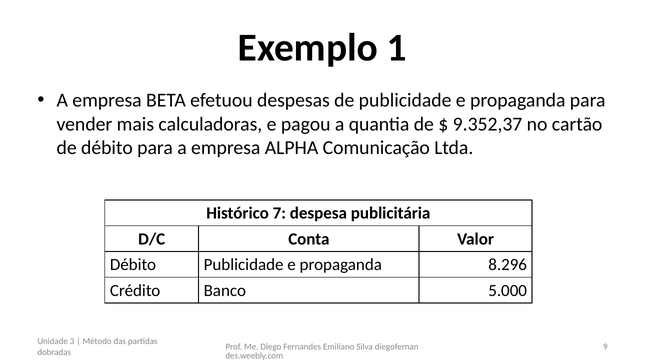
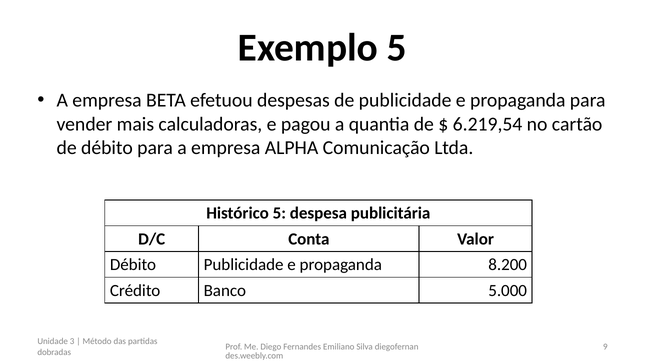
Exemplo 1: 1 -> 5
9.352,37: 9.352,37 -> 6.219,54
Histórico 7: 7 -> 5
8.296: 8.296 -> 8.200
